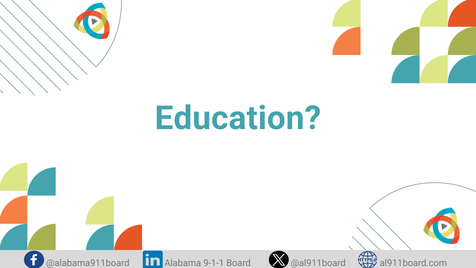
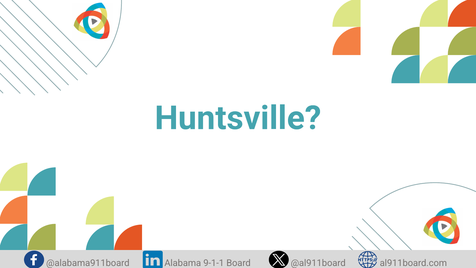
Education: Education -> Huntsville
